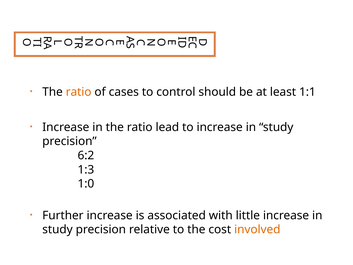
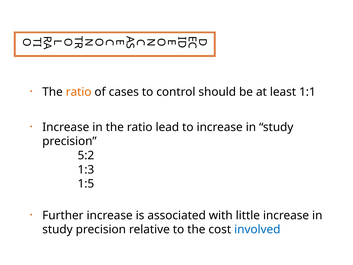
6:2: 6:2 -> 5:2
1:0: 1:0 -> 1:5
involved colour: orange -> blue
